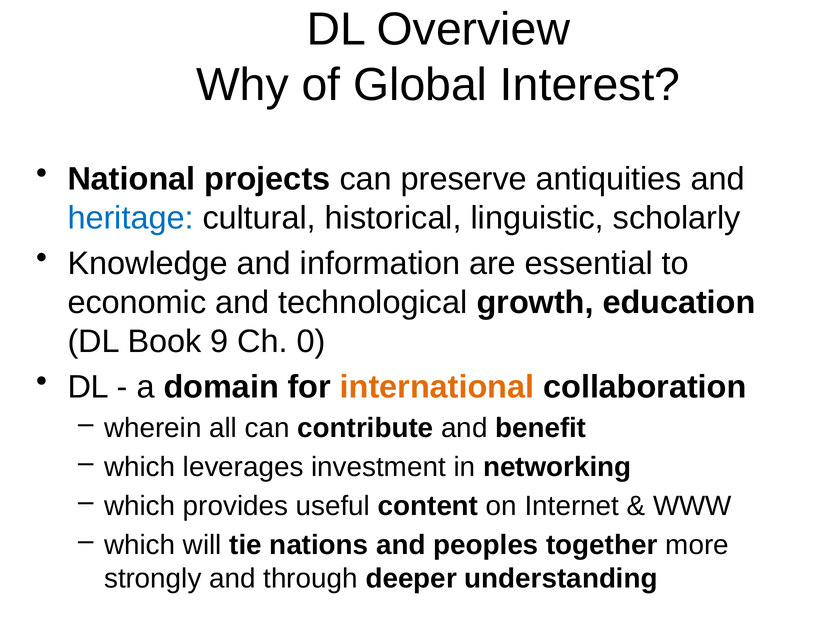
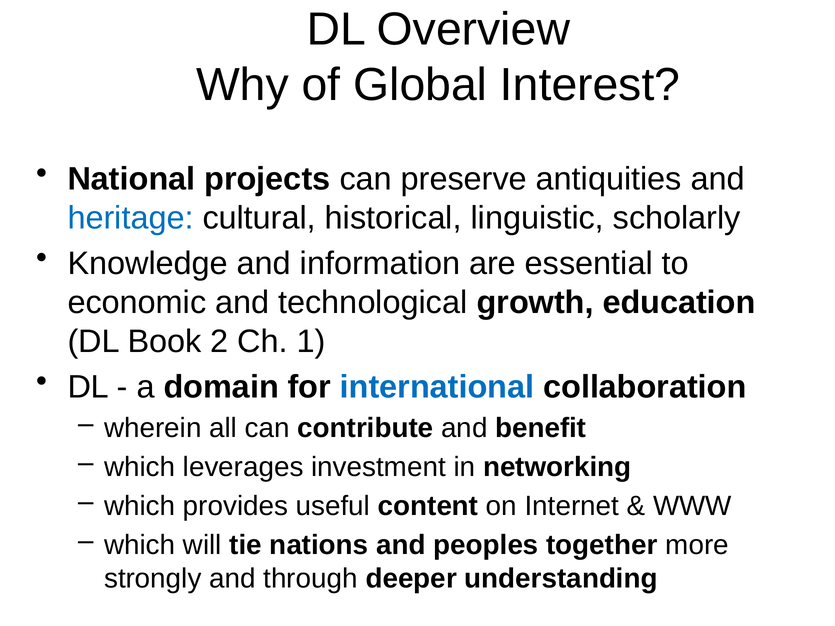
9: 9 -> 2
0: 0 -> 1
international colour: orange -> blue
